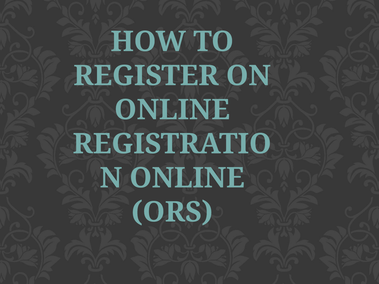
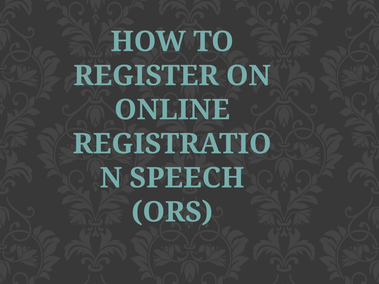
ONLINE at (187, 178): ONLINE -> SPEECH
